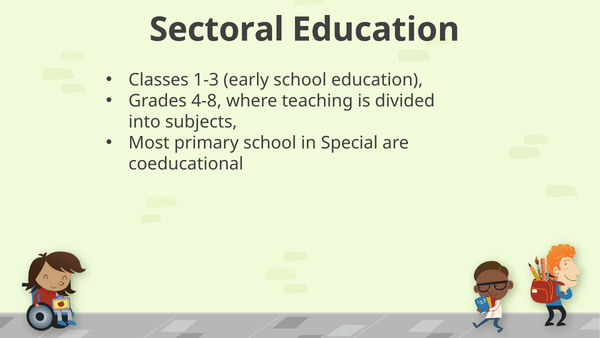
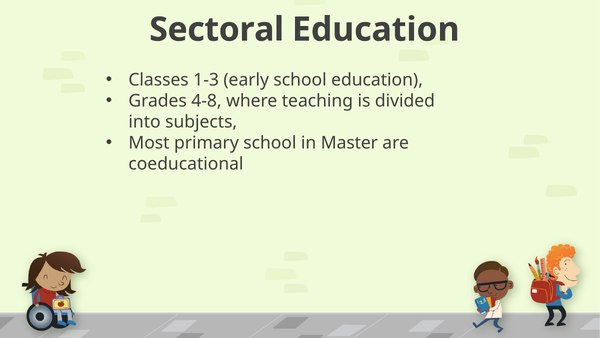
Special: Special -> Master
